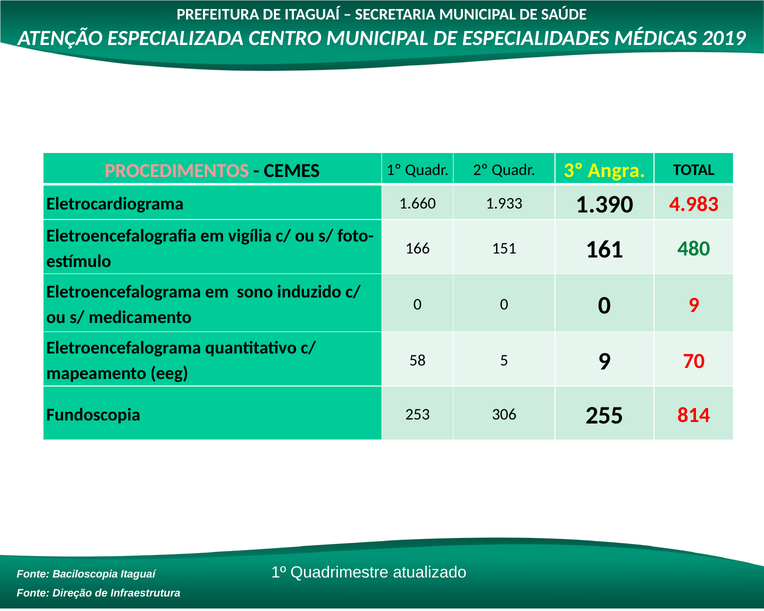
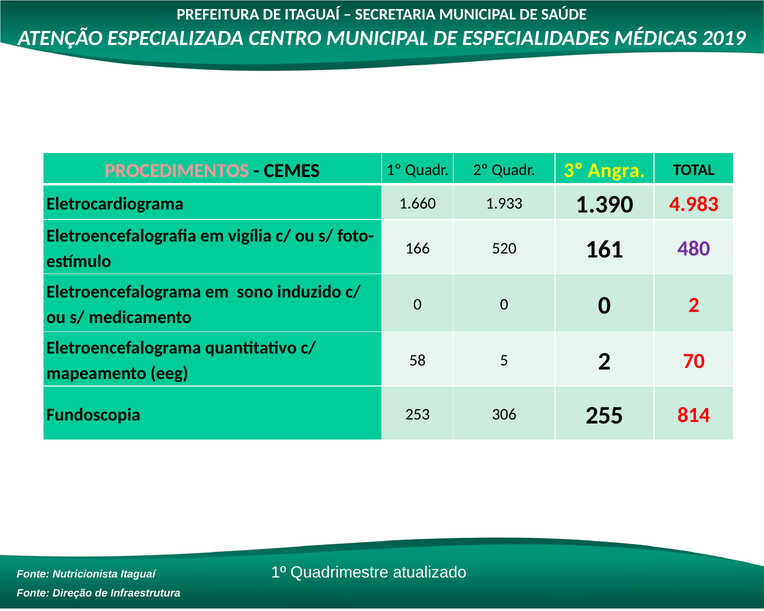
151: 151 -> 520
480 colour: green -> purple
0 9: 9 -> 2
5 9: 9 -> 2
Baciloscopia: Baciloscopia -> Nutricionista
